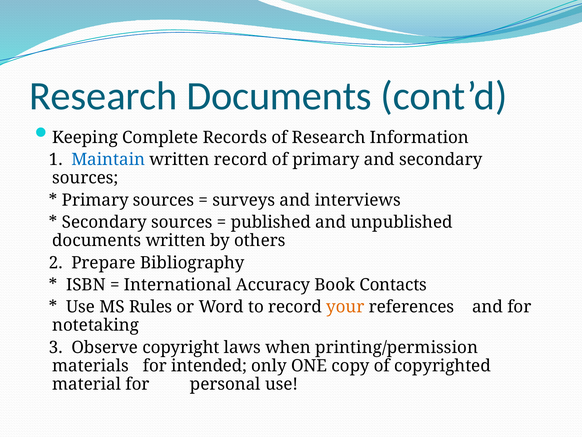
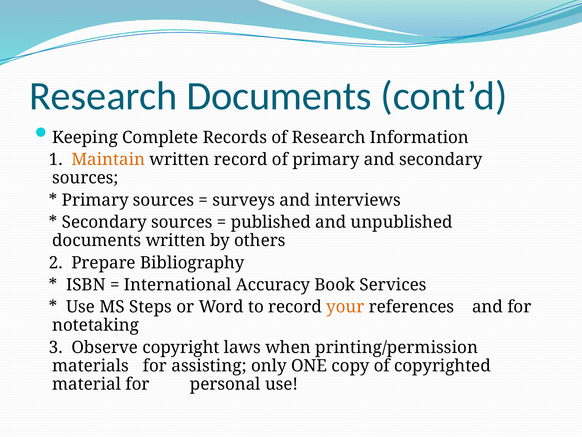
Maintain colour: blue -> orange
Contacts: Contacts -> Services
Rules: Rules -> Steps
intended: intended -> assisting
